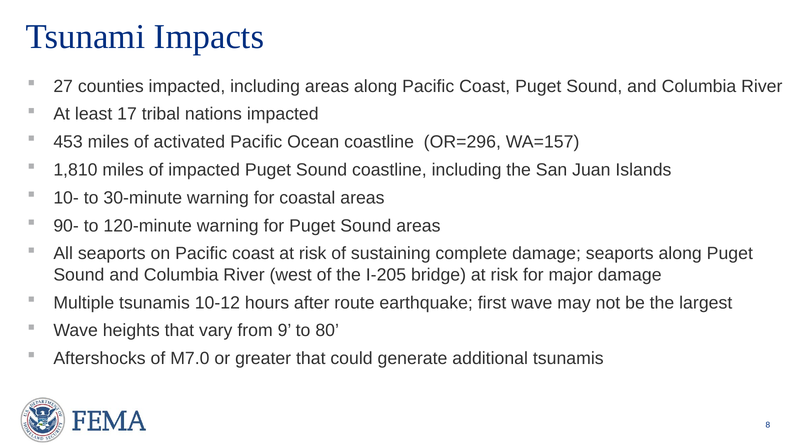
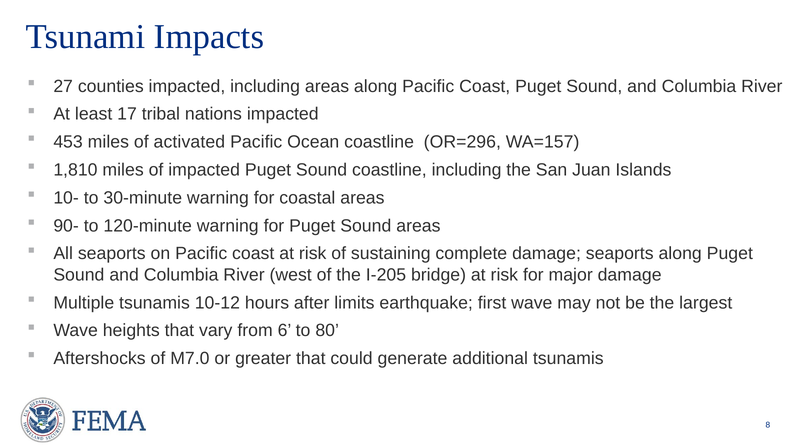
route: route -> limits
9: 9 -> 6
